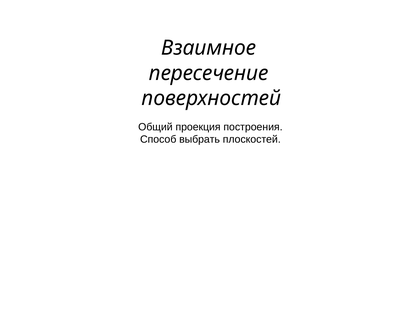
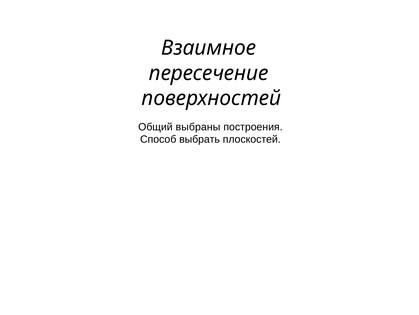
проекция: проекция -> выбраны
